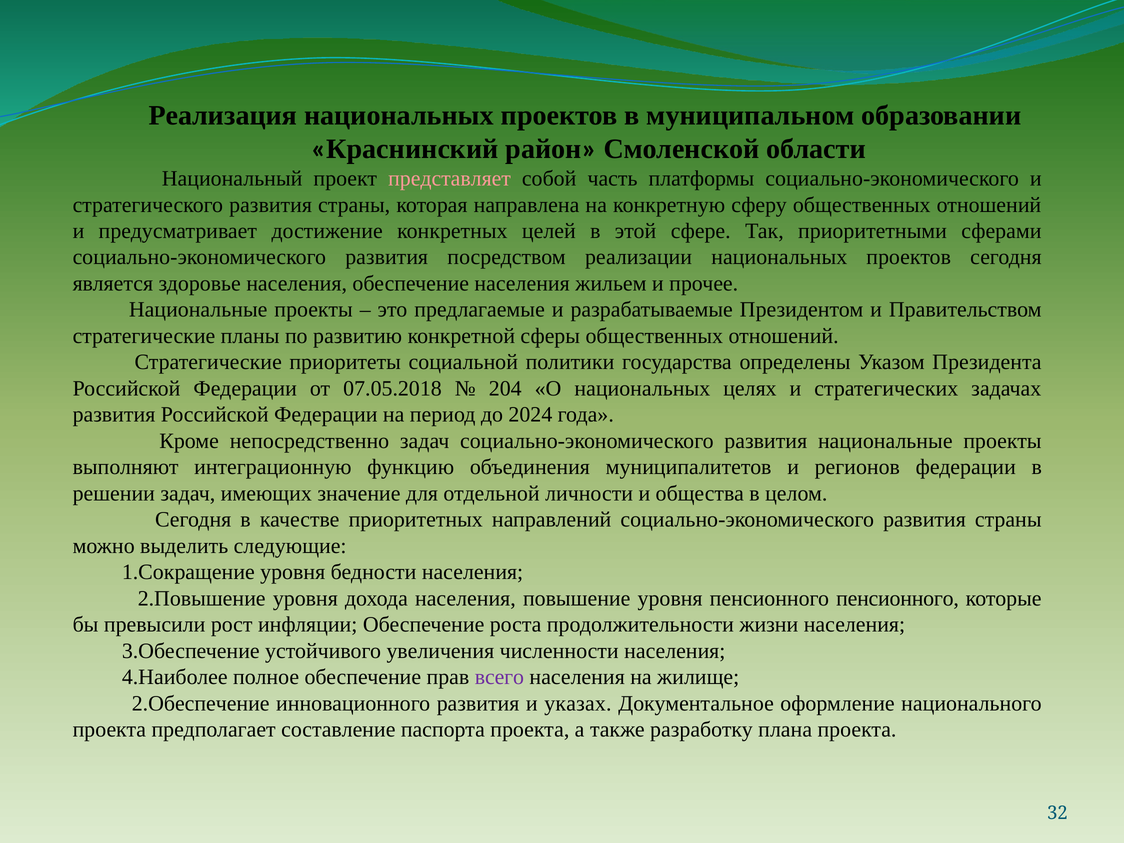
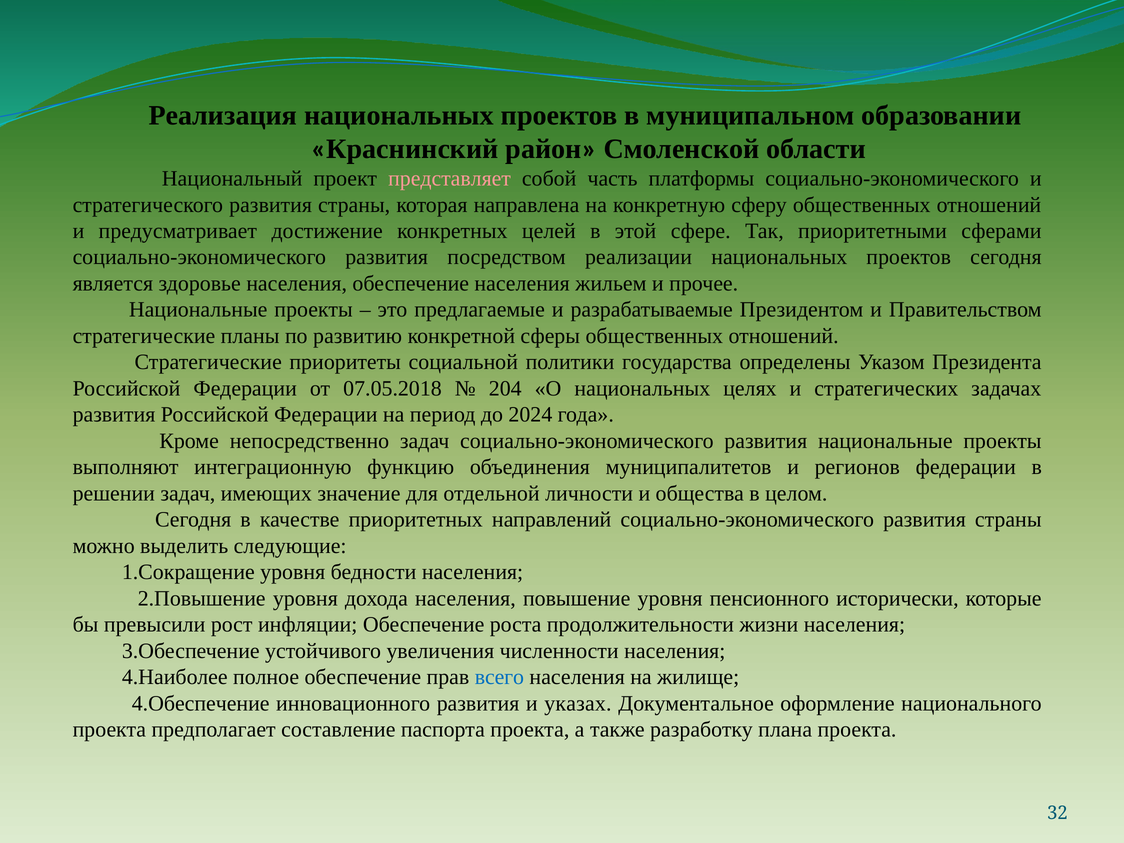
пенсионного пенсионного: пенсионного -> исторически
всего colour: purple -> blue
2.Обеспечение: 2.Обеспечение -> 4.Обеспечение
